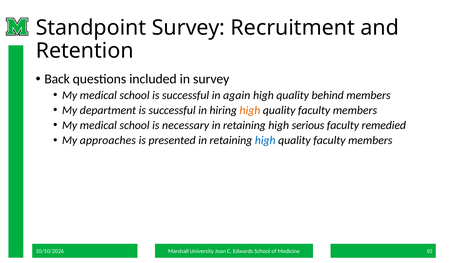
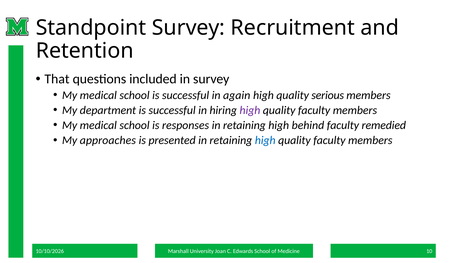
Back: Back -> That
behind: behind -> serious
high at (250, 110) colour: orange -> purple
necessary: necessary -> responses
serious: serious -> behind
